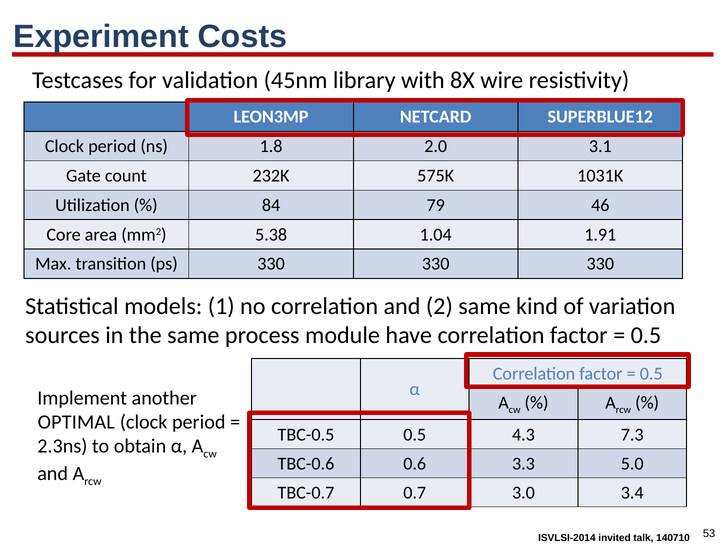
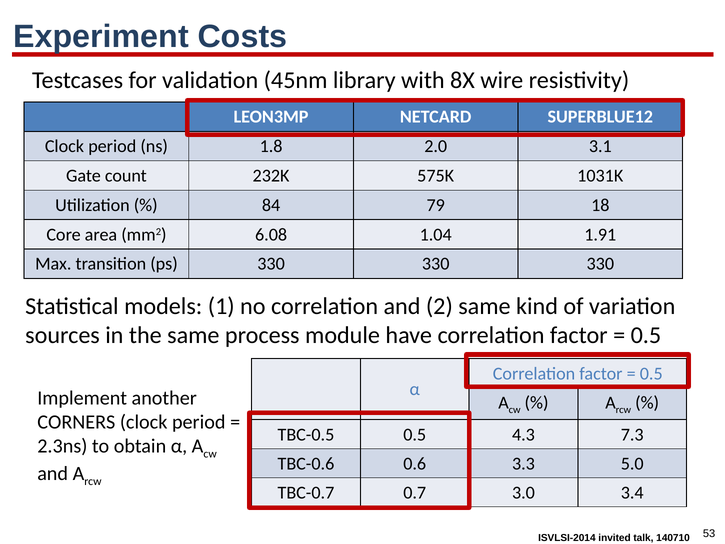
46: 46 -> 18
5.38: 5.38 -> 6.08
OPTIMAL: OPTIMAL -> CORNERS
